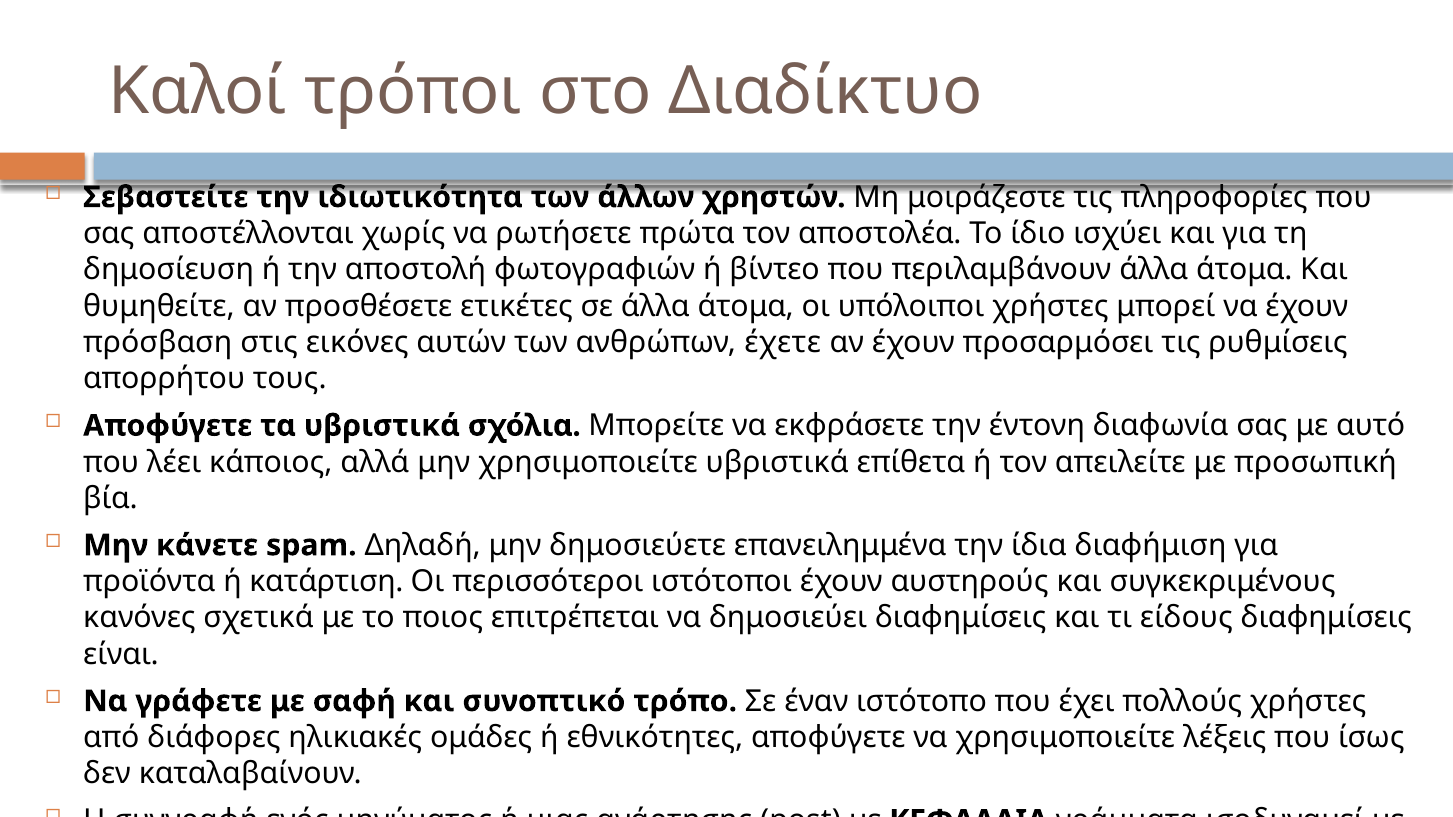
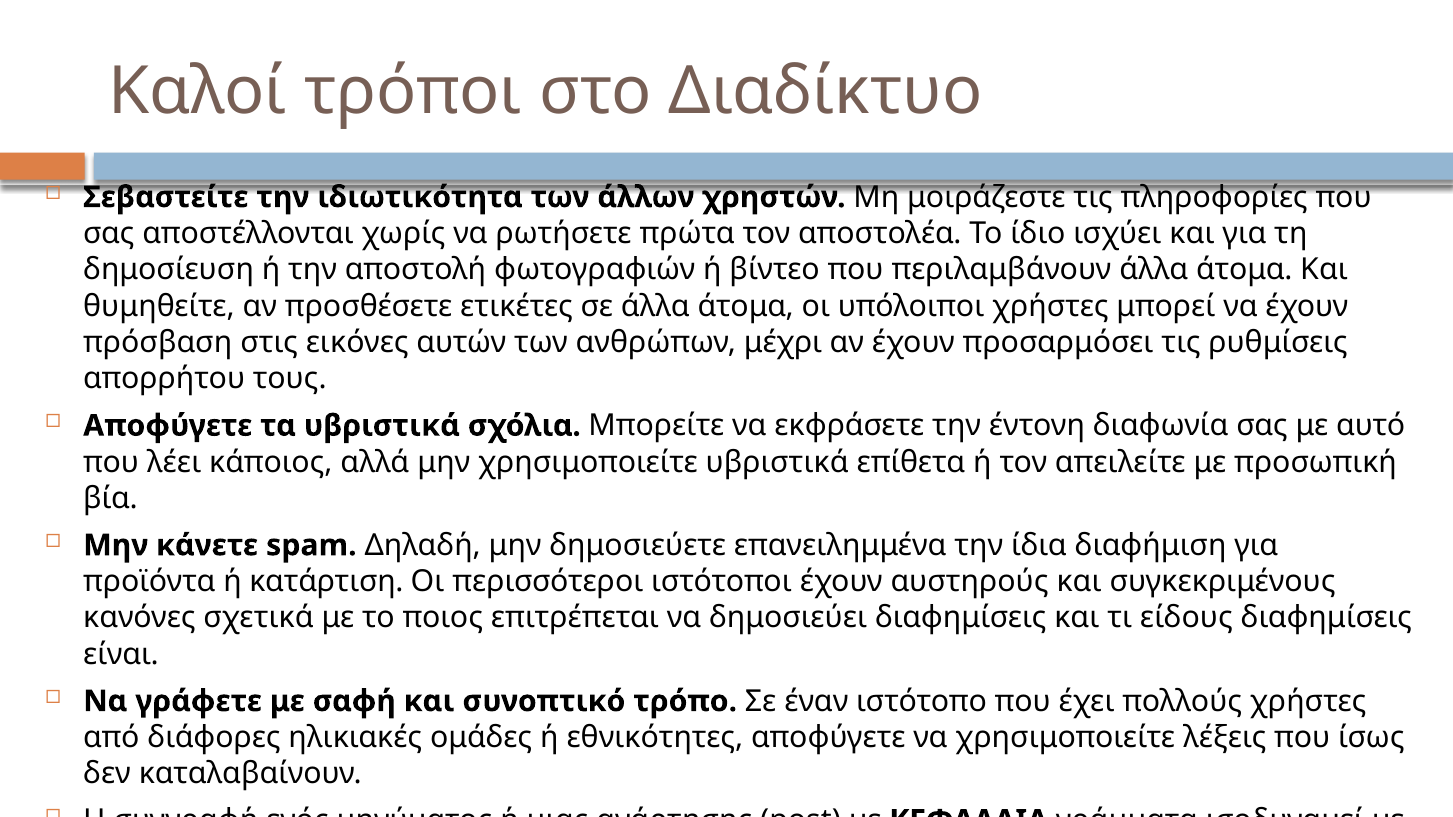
έχετε: έχετε -> μέχρι
